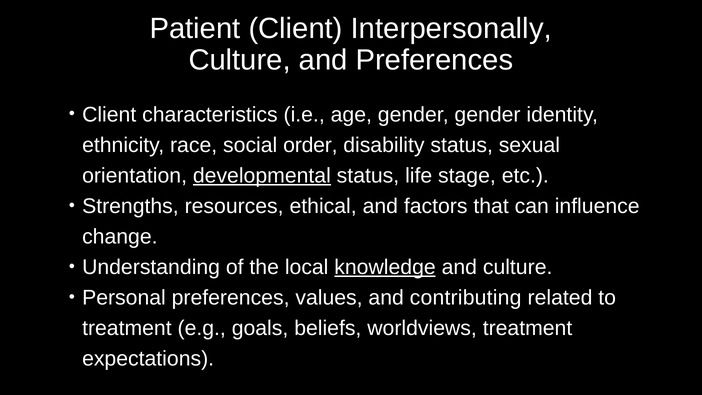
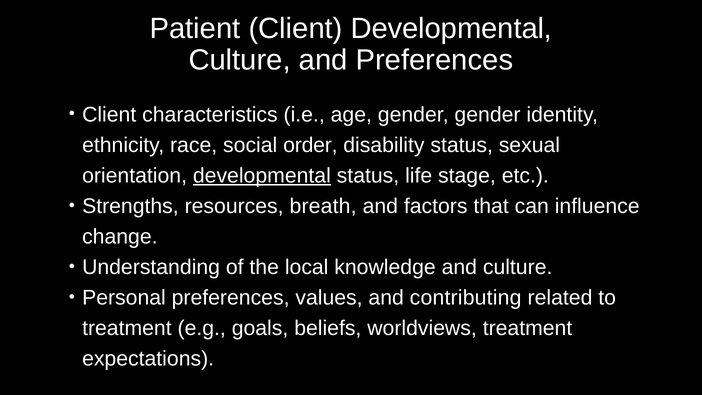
Client Interpersonally: Interpersonally -> Developmental
ethical: ethical -> breath
knowledge underline: present -> none
